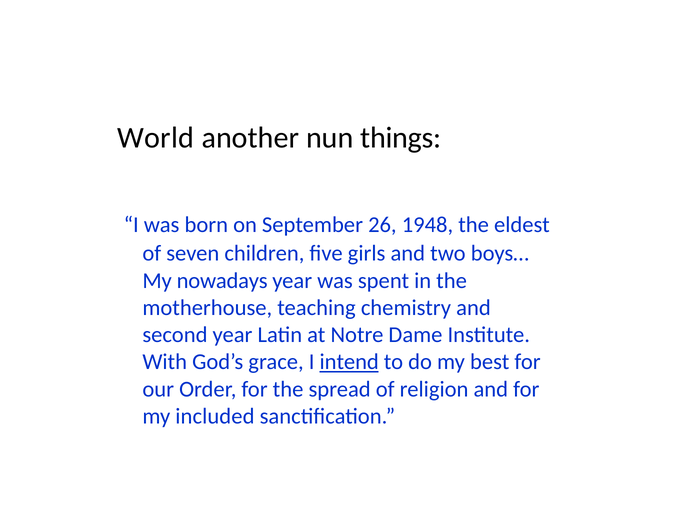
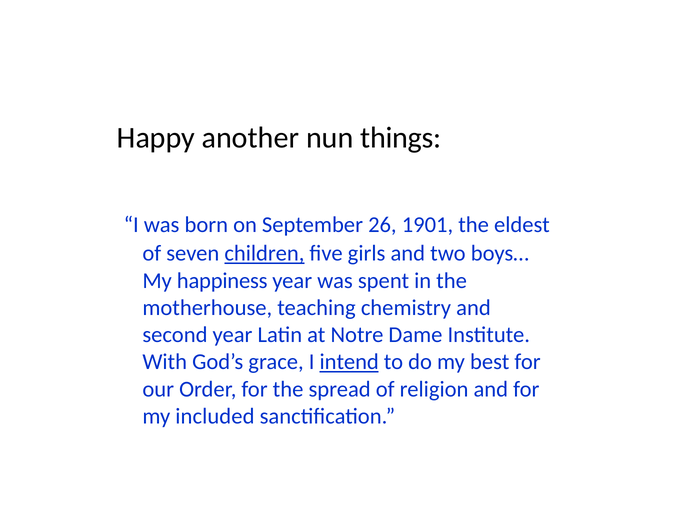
World: World -> Happy
1948: 1948 -> 1901
children underline: none -> present
nowadays: nowadays -> happiness
